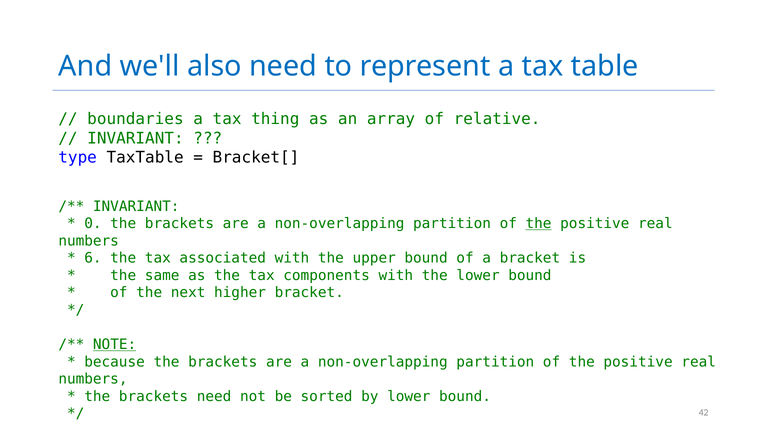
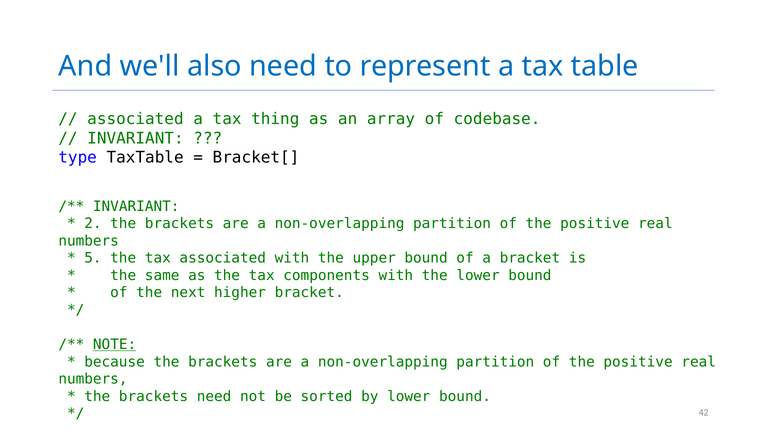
boundaries at (135, 119): boundaries -> associated
relative: relative -> codebase
0: 0 -> 2
the at (539, 223) underline: present -> none
6: 6 -> 5
